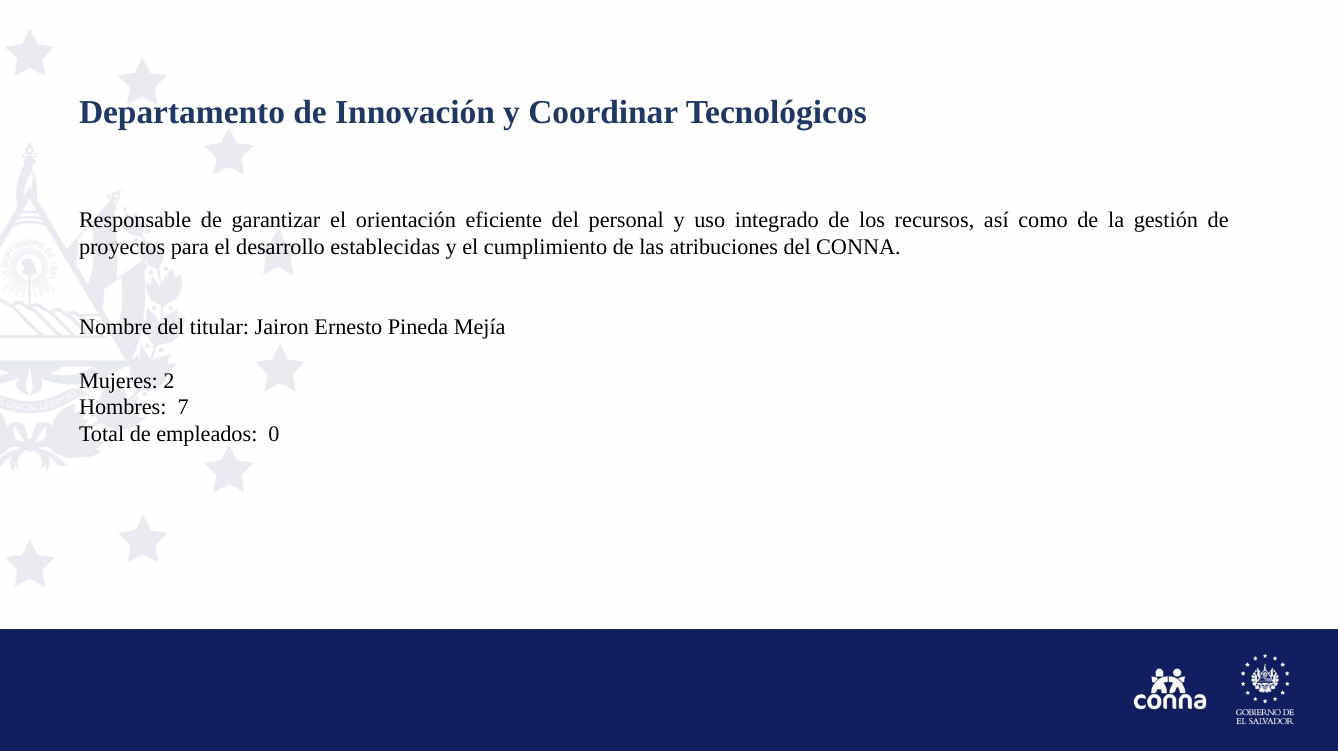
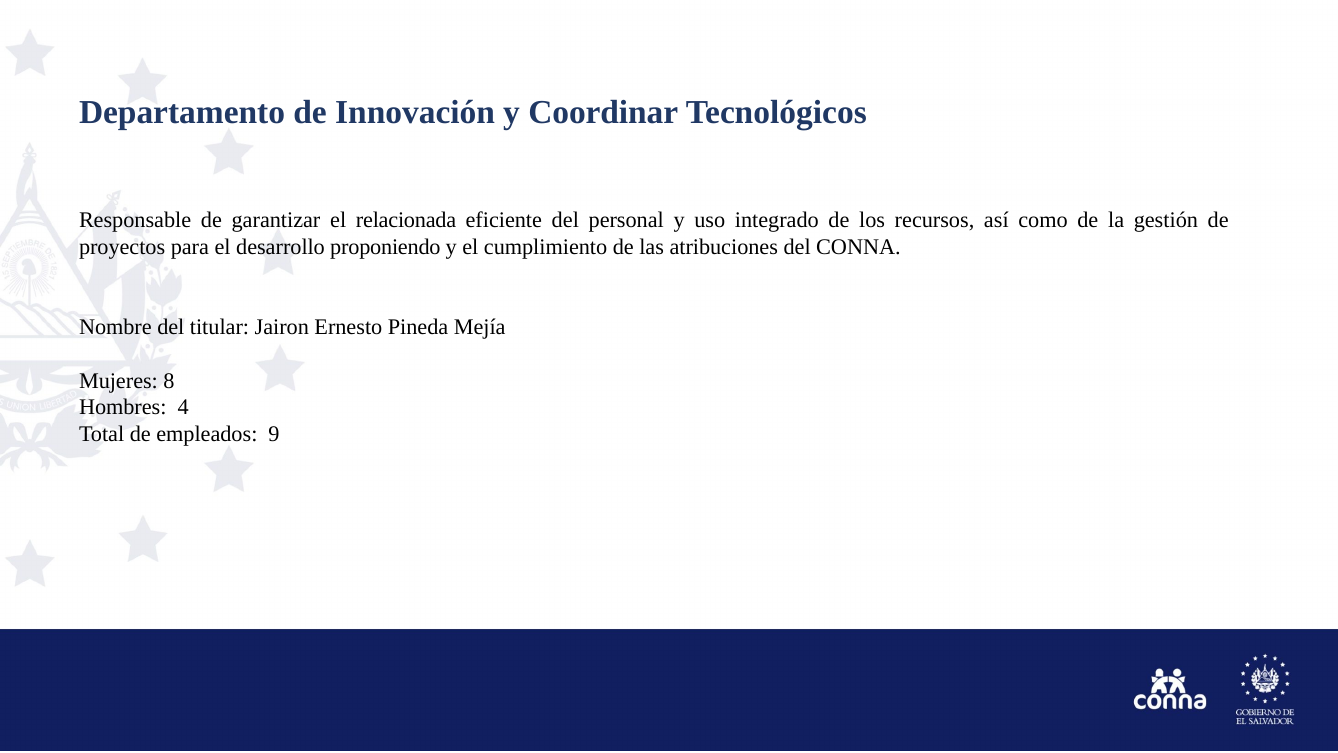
orientación: orientación -> relacionada
establecidas: establecidas -> proponiendo
2: 2 -> 8
7: 7 -> 4
0: 0 -> 9
